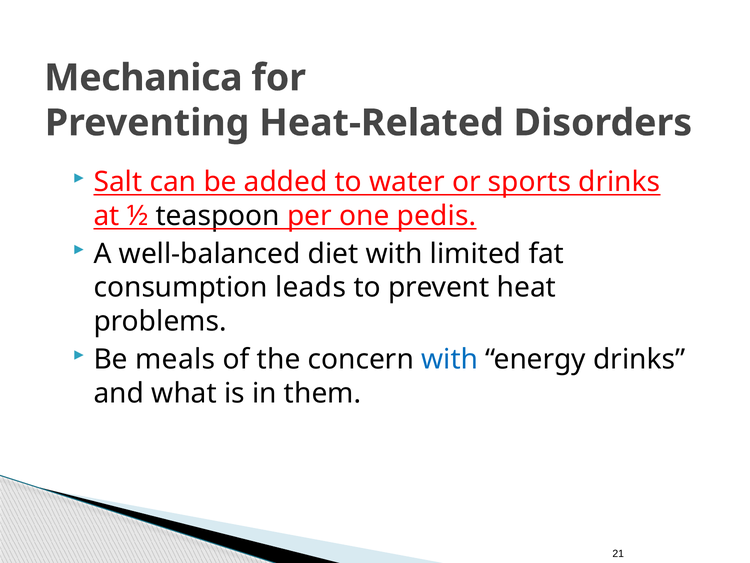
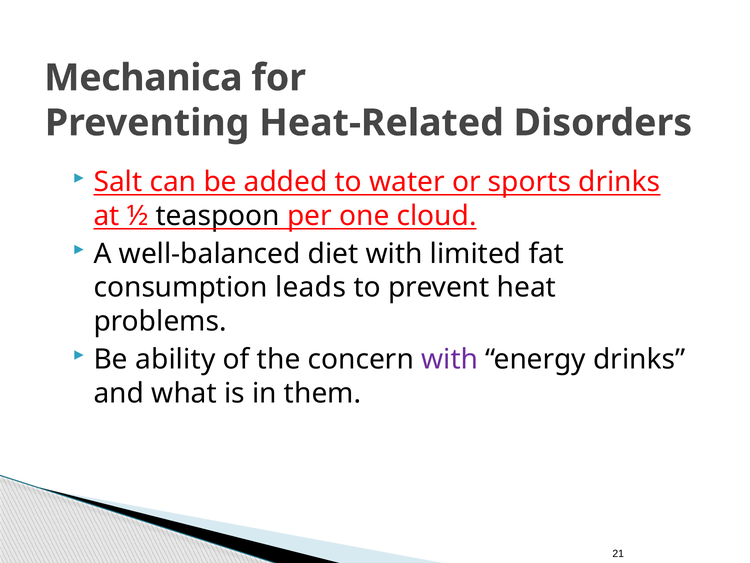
pedis: pedis -> cloud
meals: meals -> ability
with at (450, 359) colour: blue -> purple
